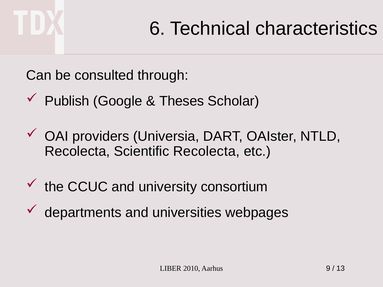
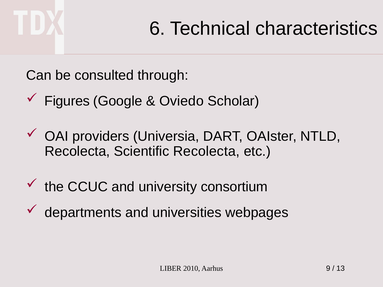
Publish: Publish -> Figures
Theses: Theses -> Oviedo
